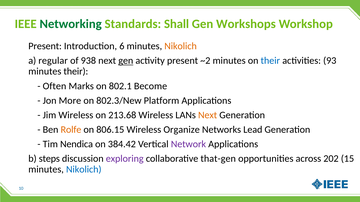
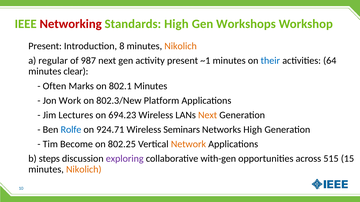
Networking colour: green -> red
Standards Shall: Shall -> High
6: 6 -> 8
938: 938 -> 987
gen at (126, 61) underline: present -> none
~2: ~2 -> ~1
93: 93 -> 64
minutes their: their -> clear
802.1 Become: Become -> Minutes
More: More -> Work
Jim Wireless: Wireless -> Lectures
213.68: 213.68 -> 694.23
Rolfe colour: orange -> blue
806.15: 806.15 -> 924.71
Organize: Organize -> Seminars
Networks Lead: Lead -> High
Nendica: Nendica -> Become
384.42: 384.42 -> 802.25
Network colour: purple -> orange
that-gen: that-gen -> with-gen
202: 202 -> 515
Nikolich at (84, 170) colour: blue -> orange
